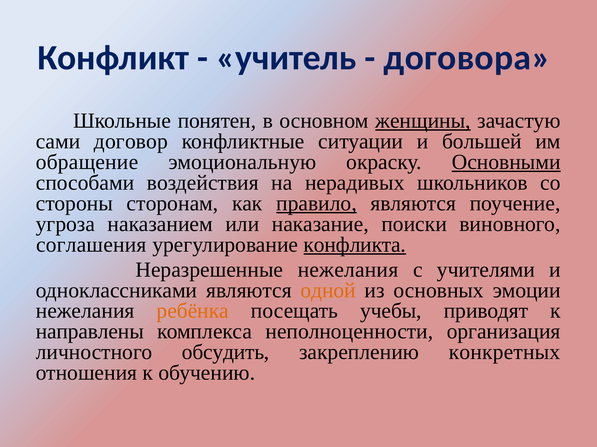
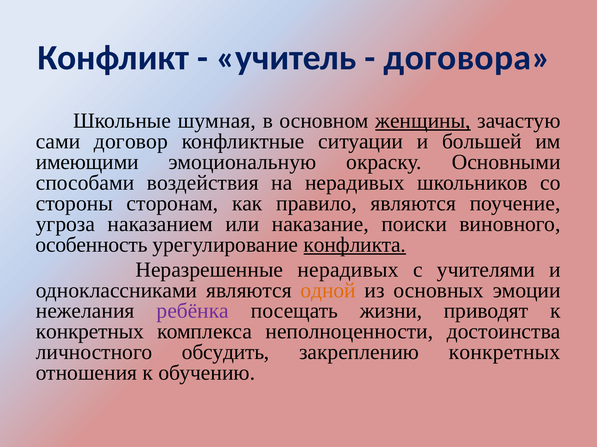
понятен: понятен -> шумная
обращение: обращение -> имеющими
Основными underline: present -> none
правило underline: present -> none
соглашения: соглашения -> особенность
Неразрешенные нежелания: нежелания -> нерадивых
ребёнка colour: orange -> purple
учебы: учебы -> жизни
направлены at (90, 332): направлены -> конкретных
организация: организация -> достоинства
